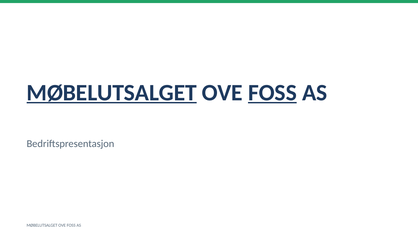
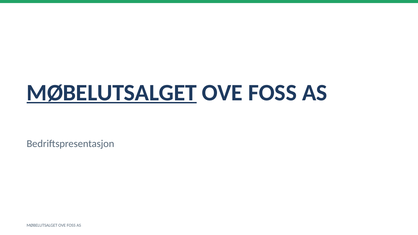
FOSS at (272, 93) underline: present -> none
